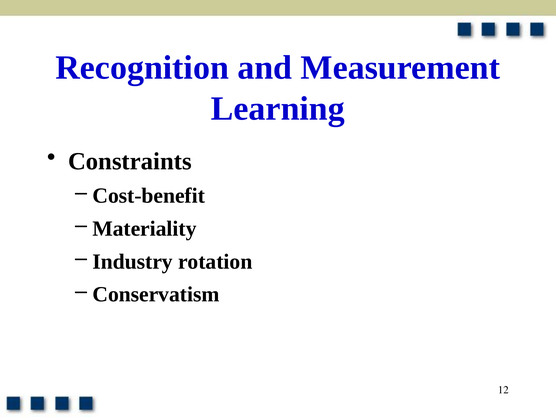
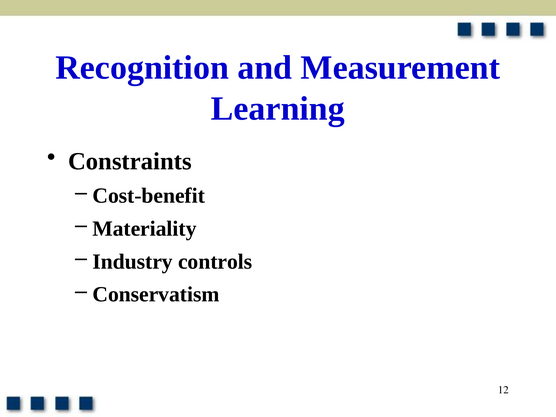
rotation: rotation -> controls
